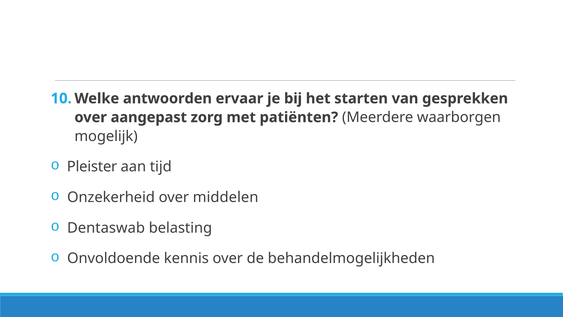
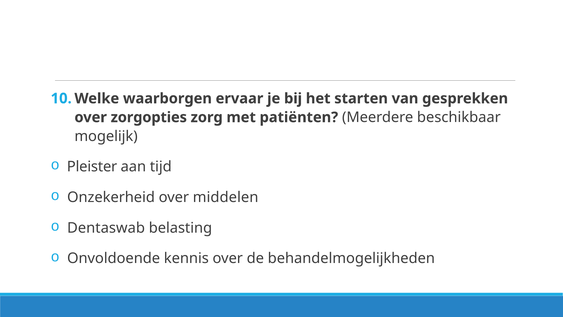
antwoorden: antwoorden -> waarborgen
aangepast: aangepast -> zorgopties
waarborgen: waarborgen -> beschikbaar
